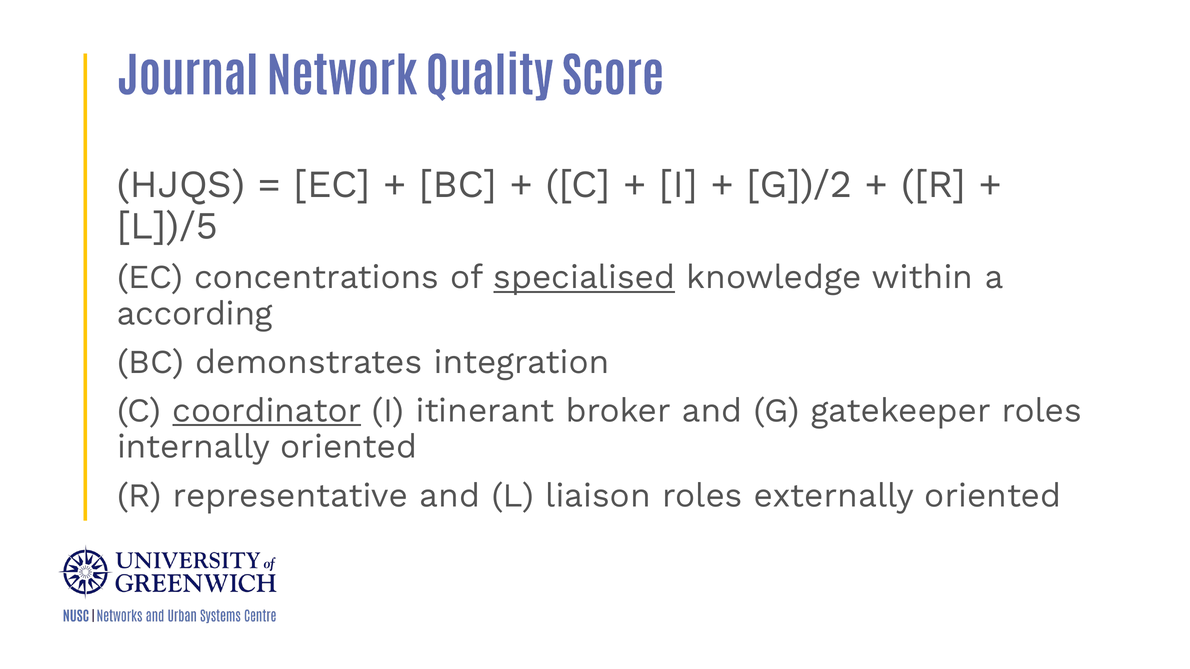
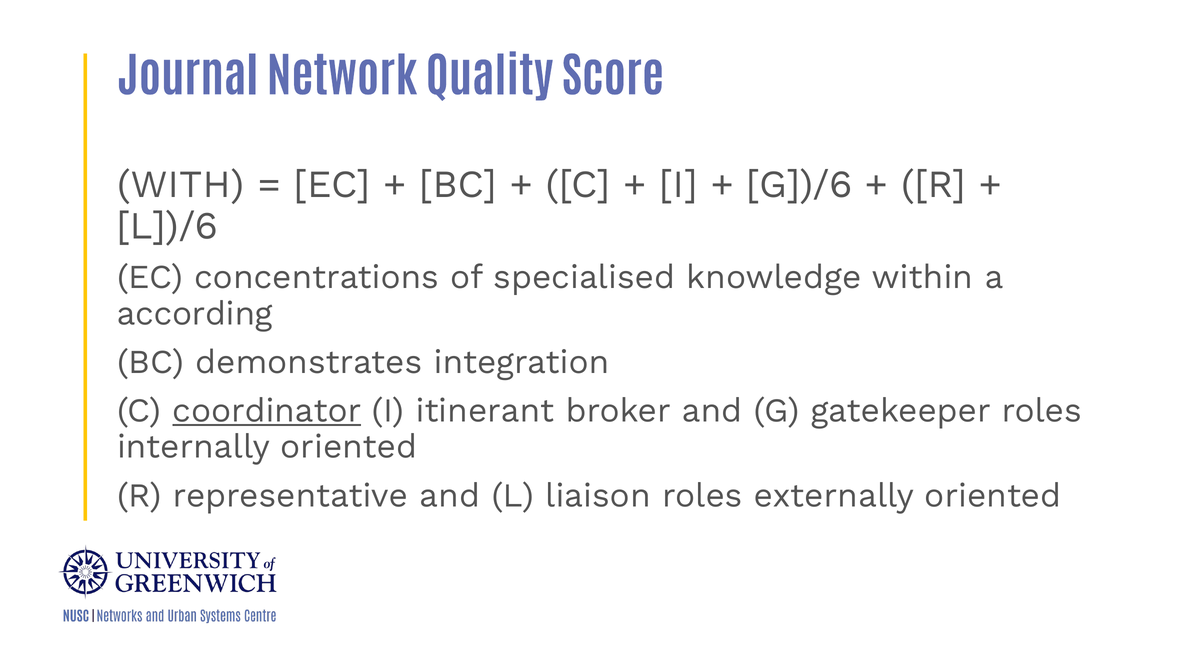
HJQS: HJQS -> WITH
G])/2: G])/2 -> G])/6
L])/5: L])/5 -> L])/6
specialised underline: present -> none
